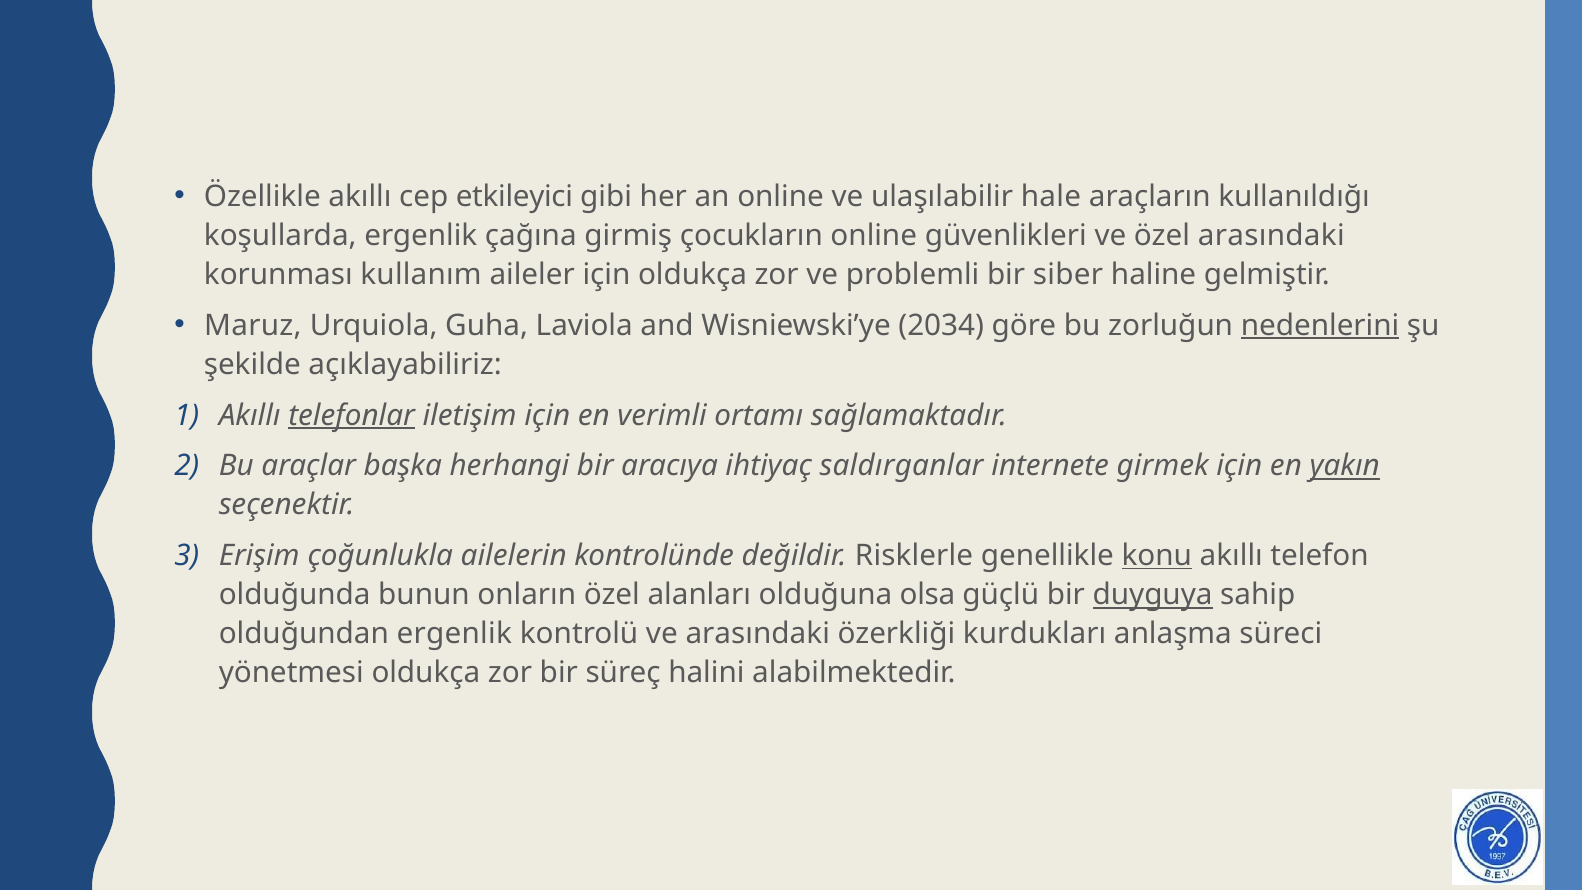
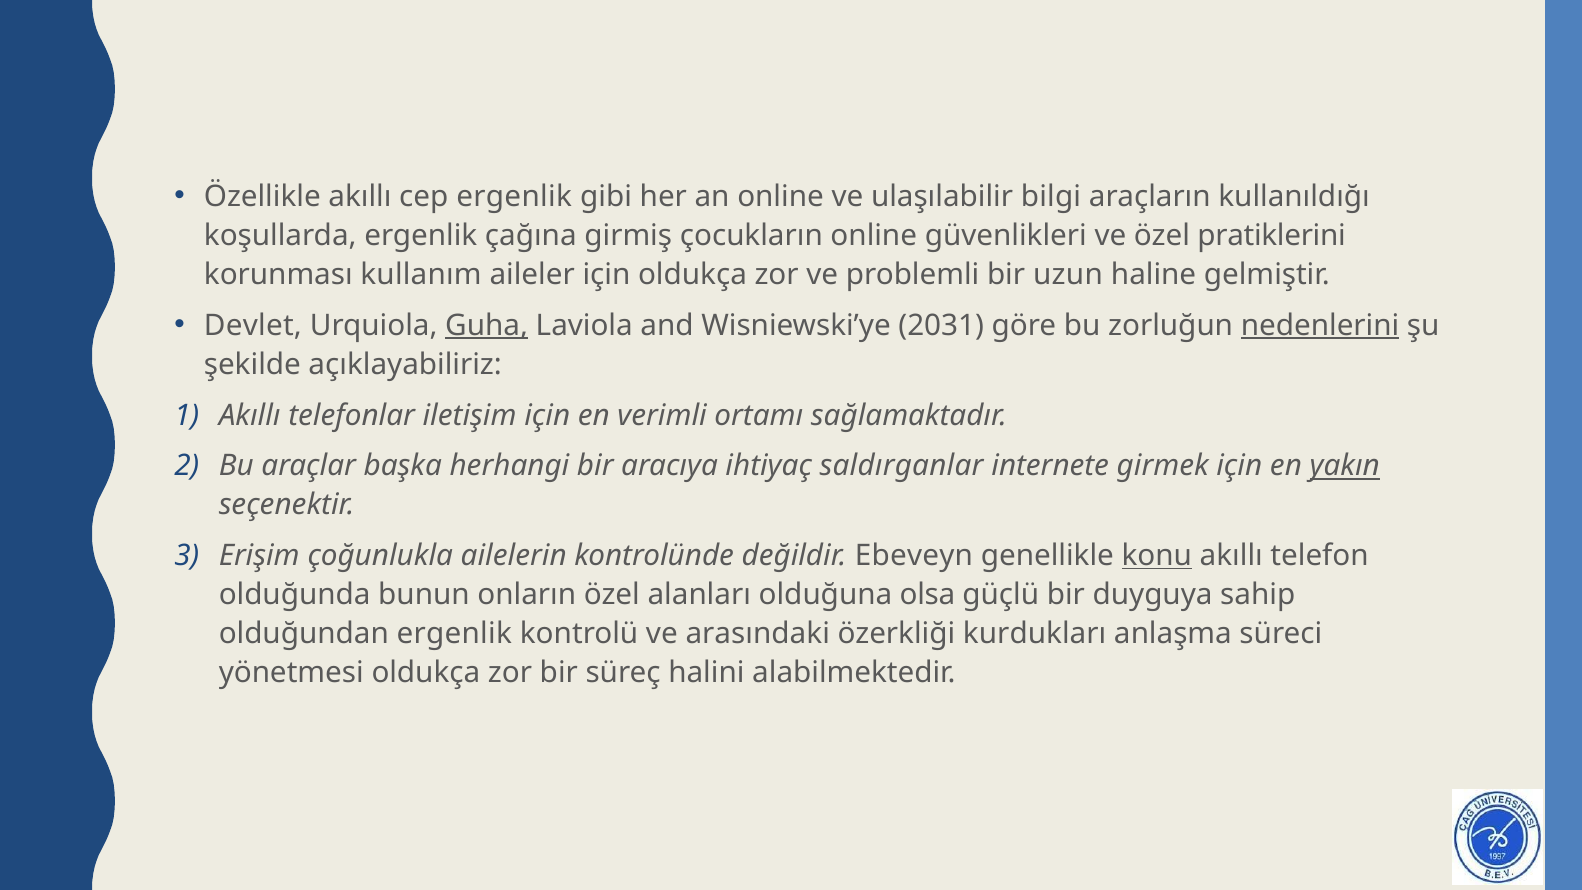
cep etkileyici: etkileyici -> ergenlik
hale: hale -> bilgi
özel arasındaki: arasındaki -> pratiklerini
siber: siber -> uzun
Maruz: Maruz -> Devlet
Guha underline: none -> present
2034: 2034 -> 2031
telefonlar underline: present -> none
Risklerle: Risklerle -> Ebeveyn
duyguya underline: present -> none
